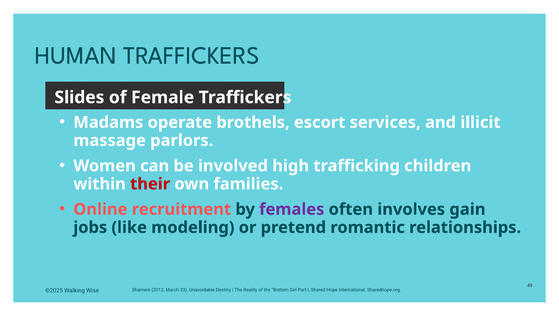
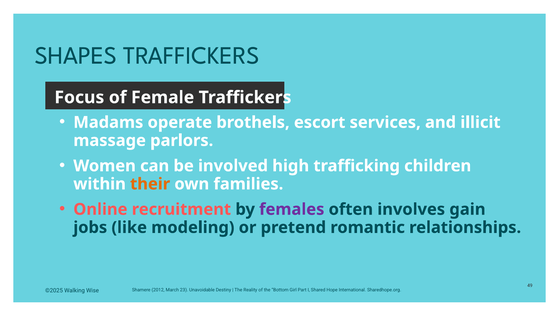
HUMAN: HUMAN -> SHAPES
Slides: Slides -> Focus
their colour: red -> orange
